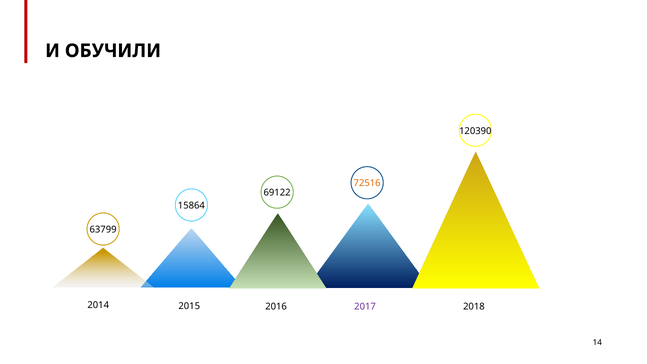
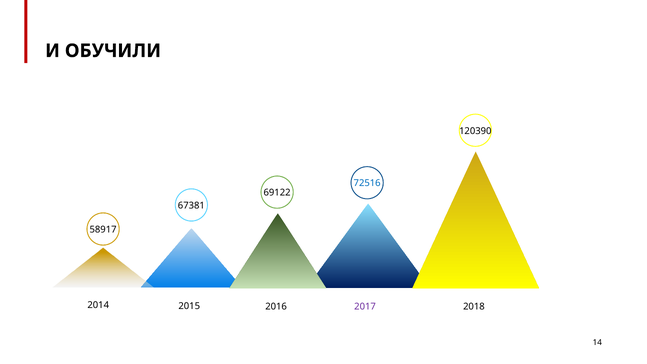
72516 colour: orange -> blue
15864: 15864 -> 67381
63799: 63799 -> 58917
